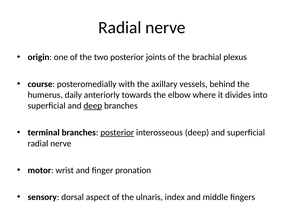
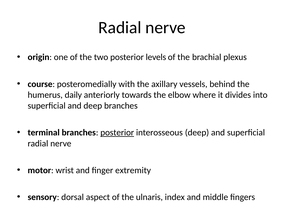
joints: joints -> levels
deep at (93, 106) underline: present -> none
pronation: pronation -> extremity
